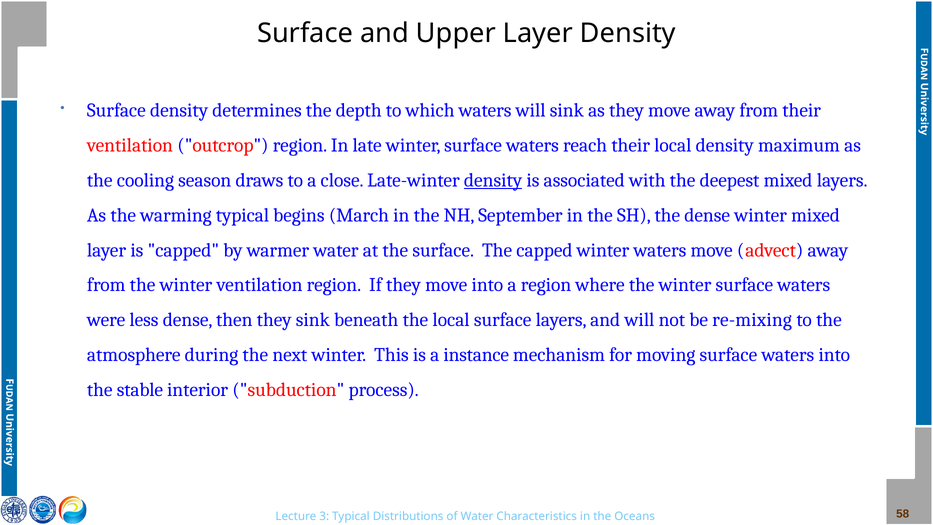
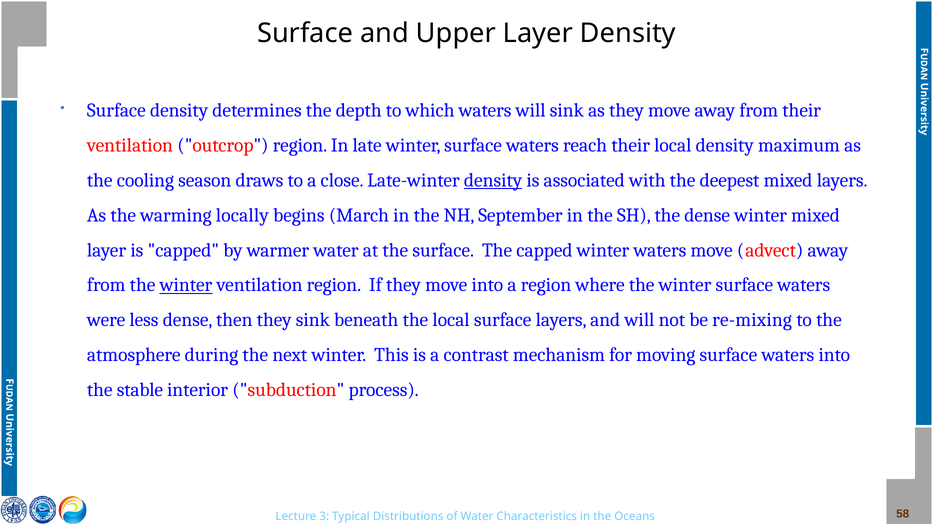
warming typical: typical -> locally
winter at (186, 285) underline: none -> present
instance: instance -> contrast
